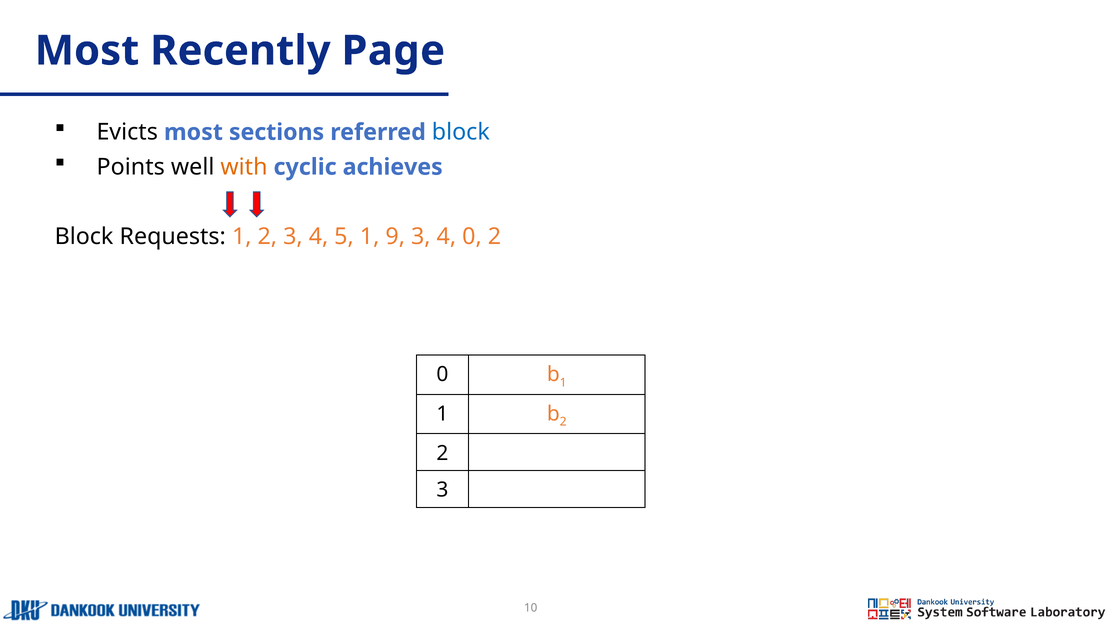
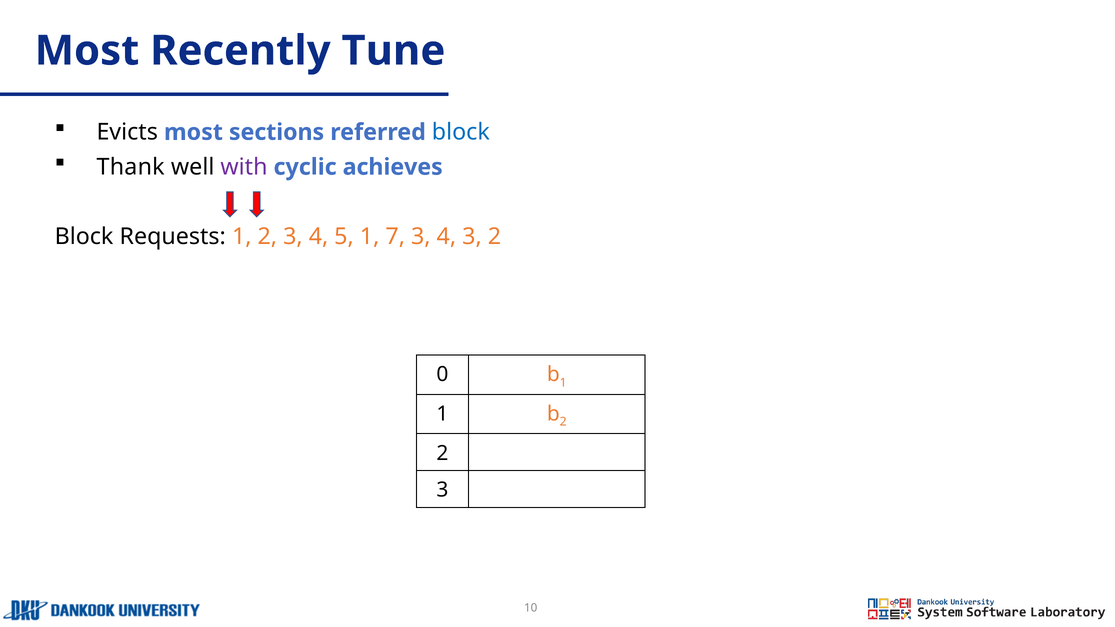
Page: Page -> Tune
Points: Points -> Thank
with colour: orange -> purple
9: 9 -> 7
4 0: 0 -> 3
